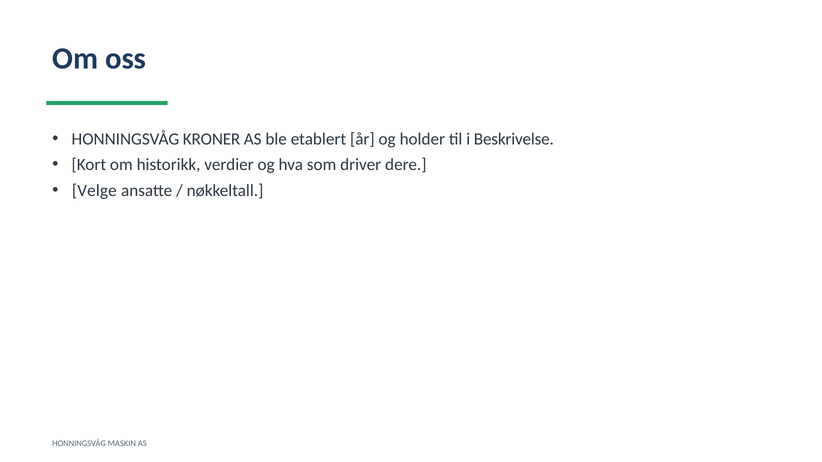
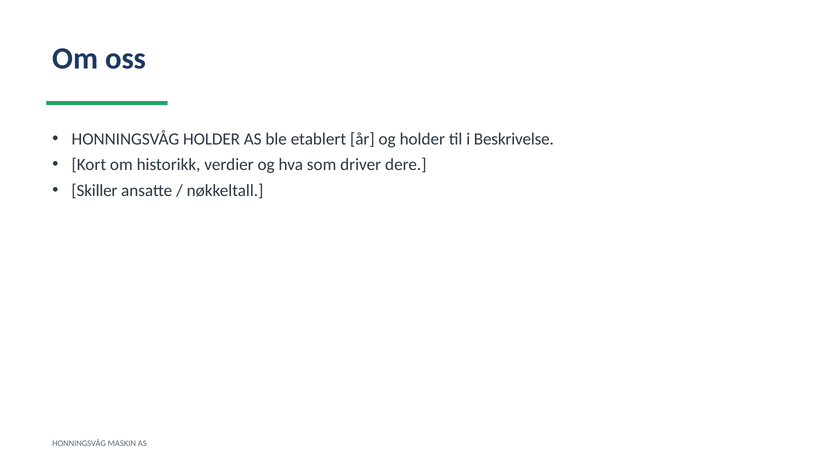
HONNINGSVÅG KRONER: KRONER -> HOLDER
Velge: Velge -> Skiller
